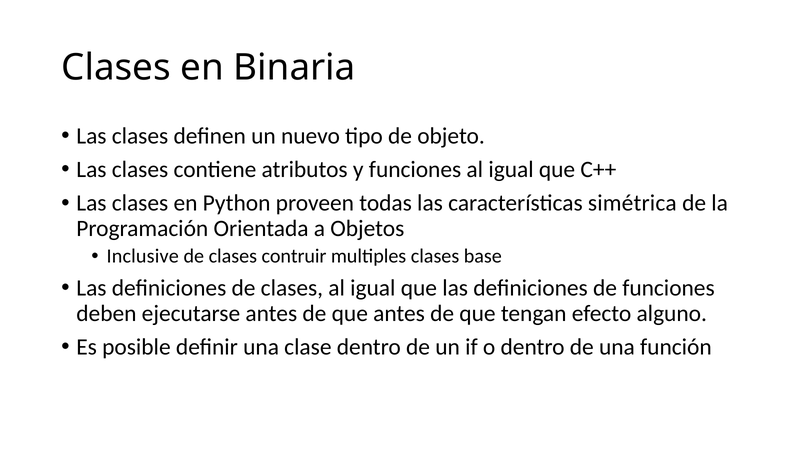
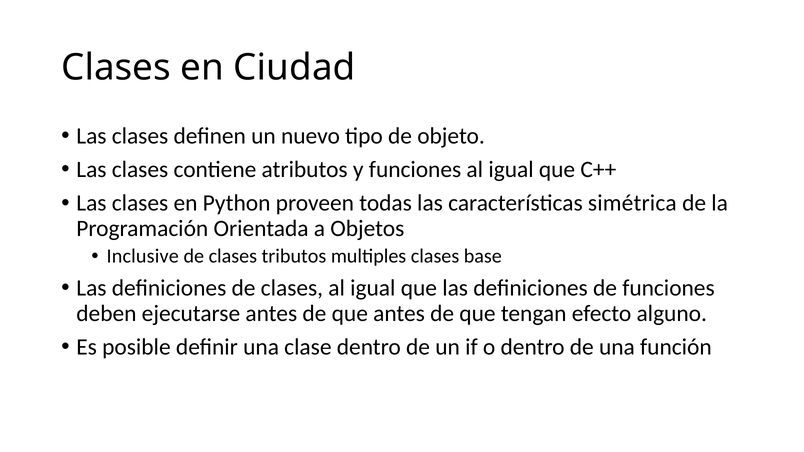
Binaria: Binaria -> Ciudad
contruir: contruir -> tributos
